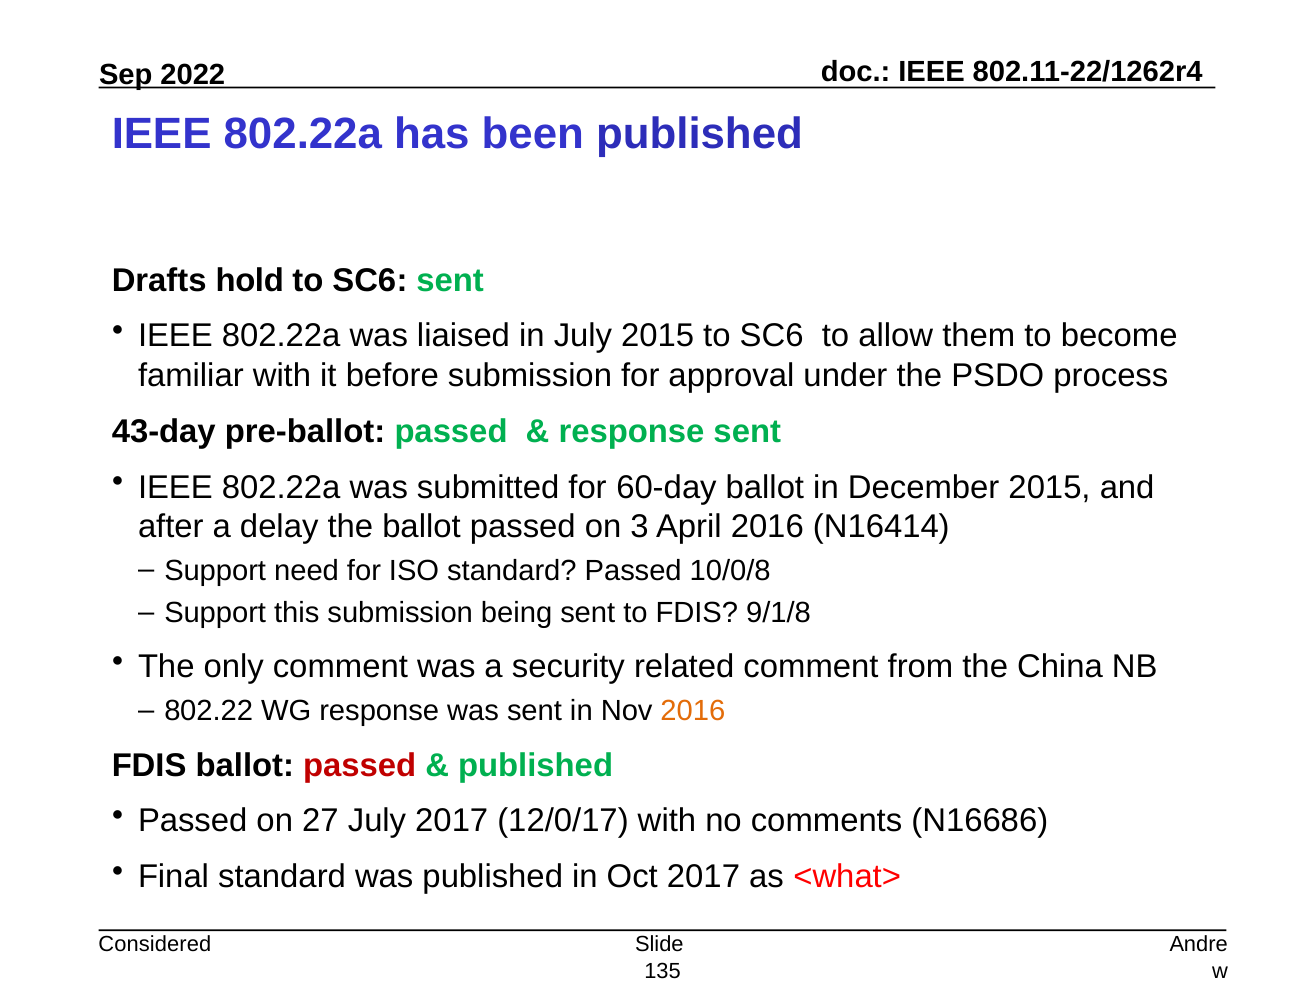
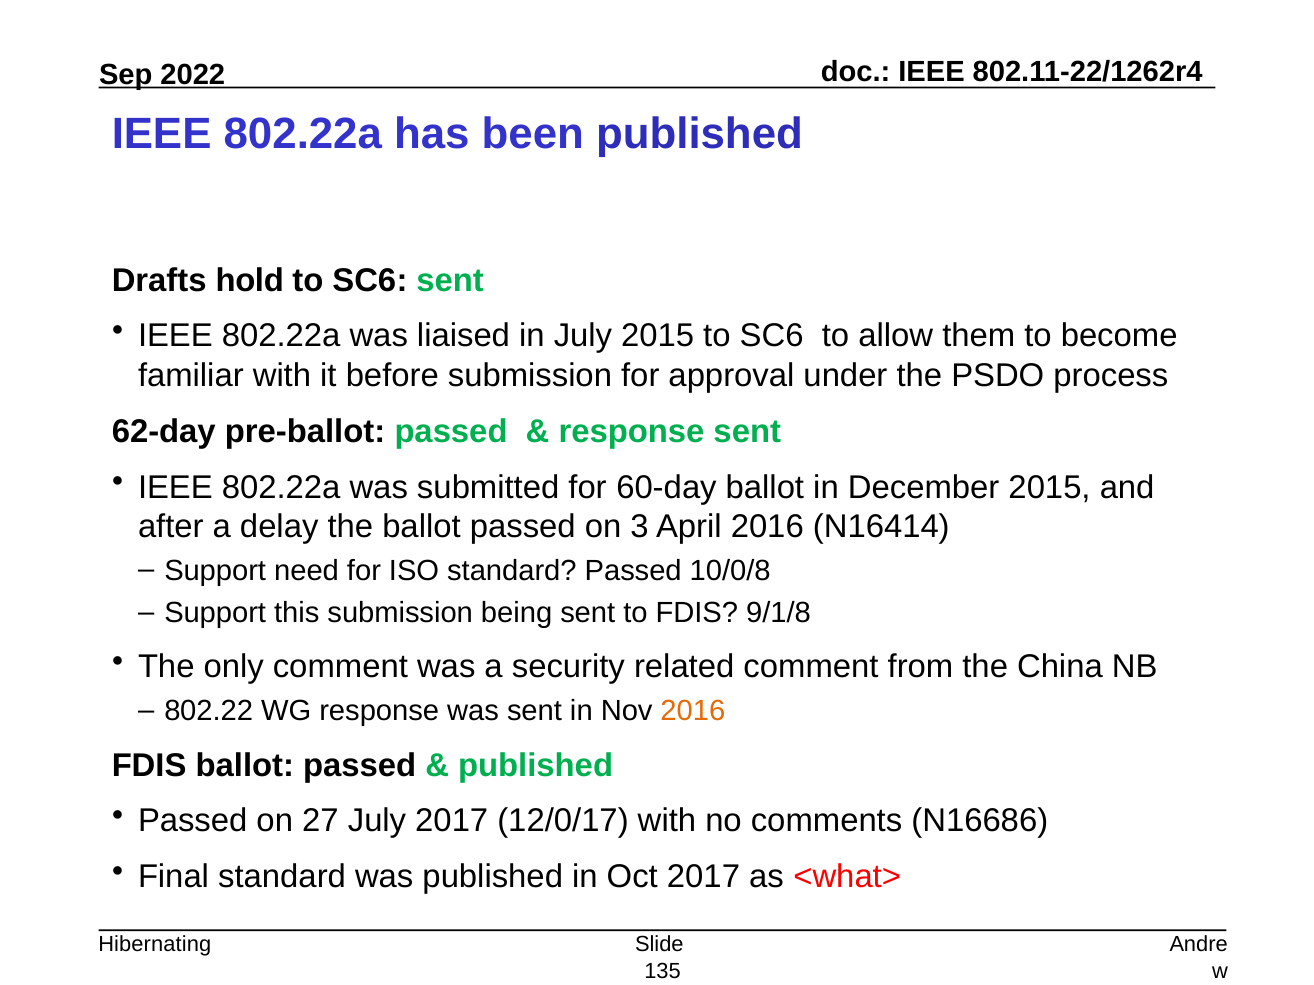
43-day: 43-day -> 62-day
passed at (360, 766) colour: red -> black
Considered: Considered -> Hibernating
